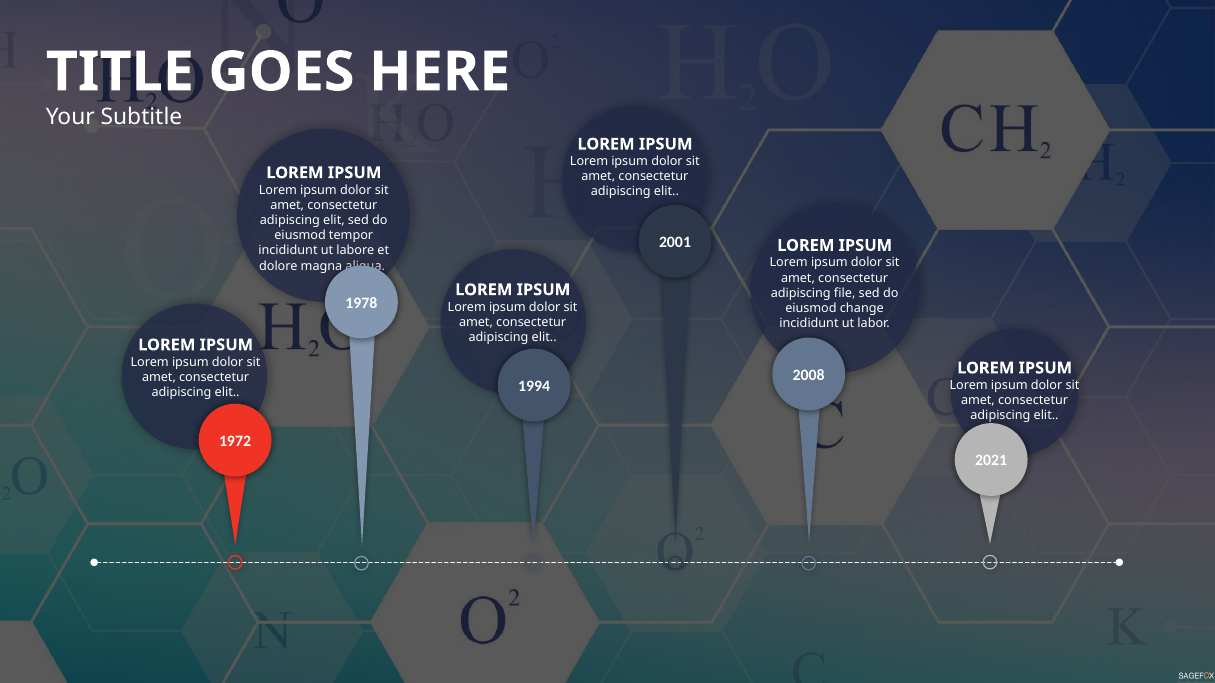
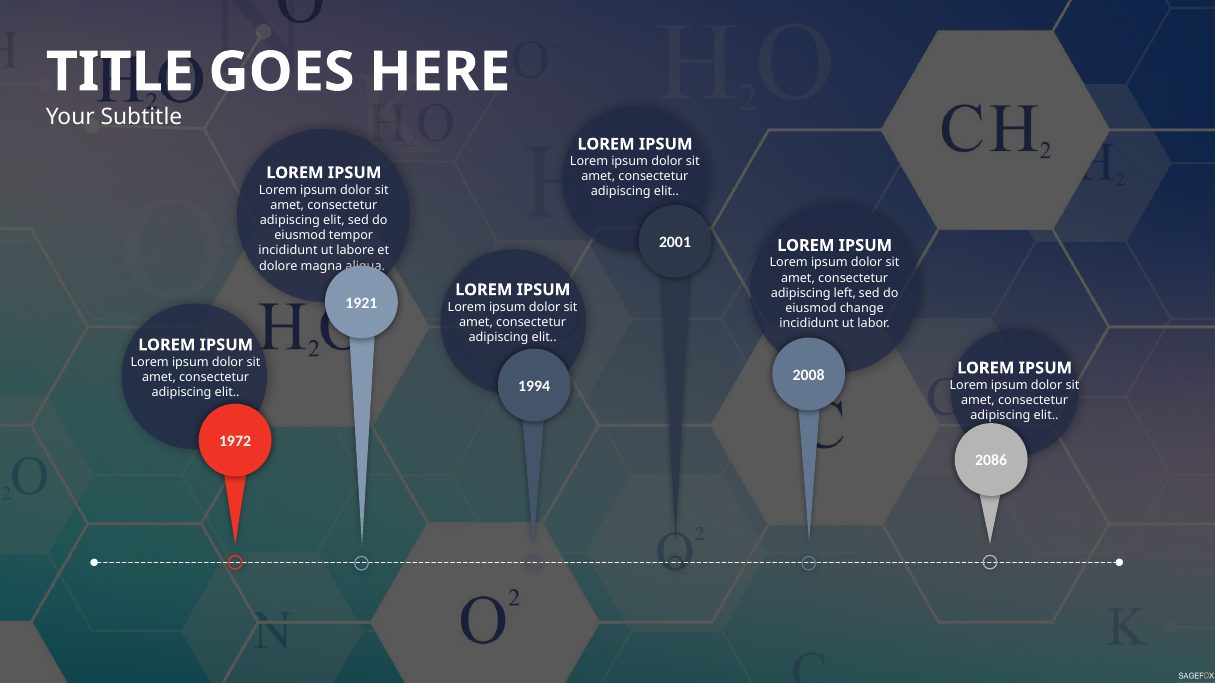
file: file -> left
1978: 1978 -> 1921
2021: 2021 -> 2086
